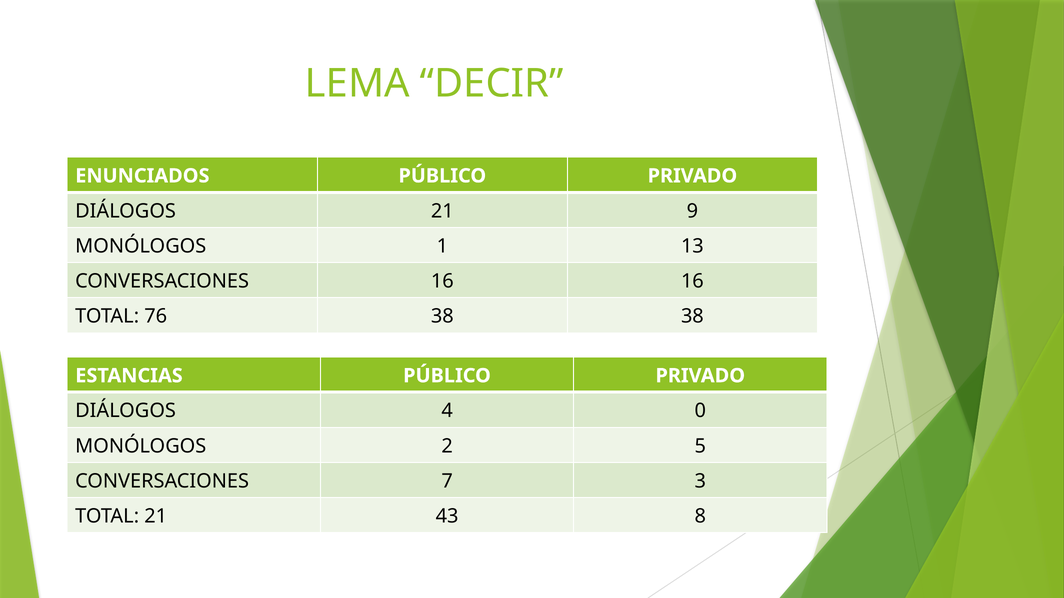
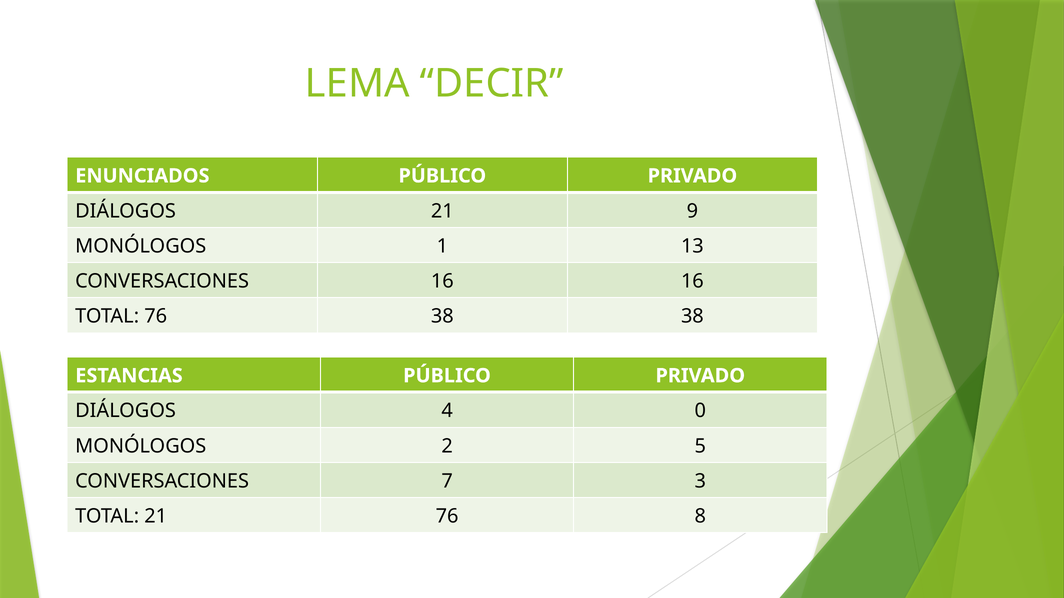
21 43: 43 -> 76
